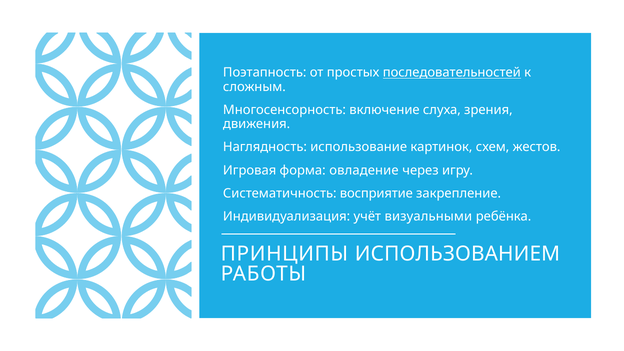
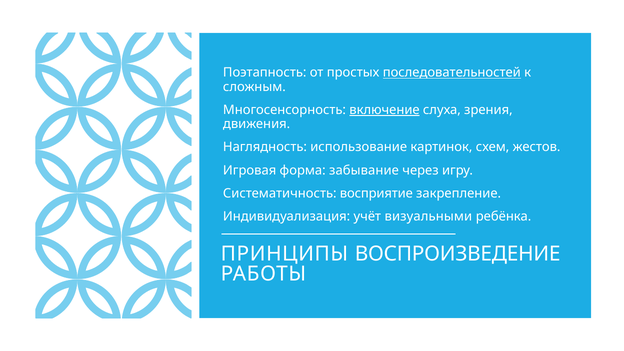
включение underline: none -> present
овладение: овладение -> забывание
ИСПОЛЬЗОВАНИЕМ: ИСПОЛЬЗОВАНИЕМ -> ВОСПРОИЗВЕДЕНИЕ
